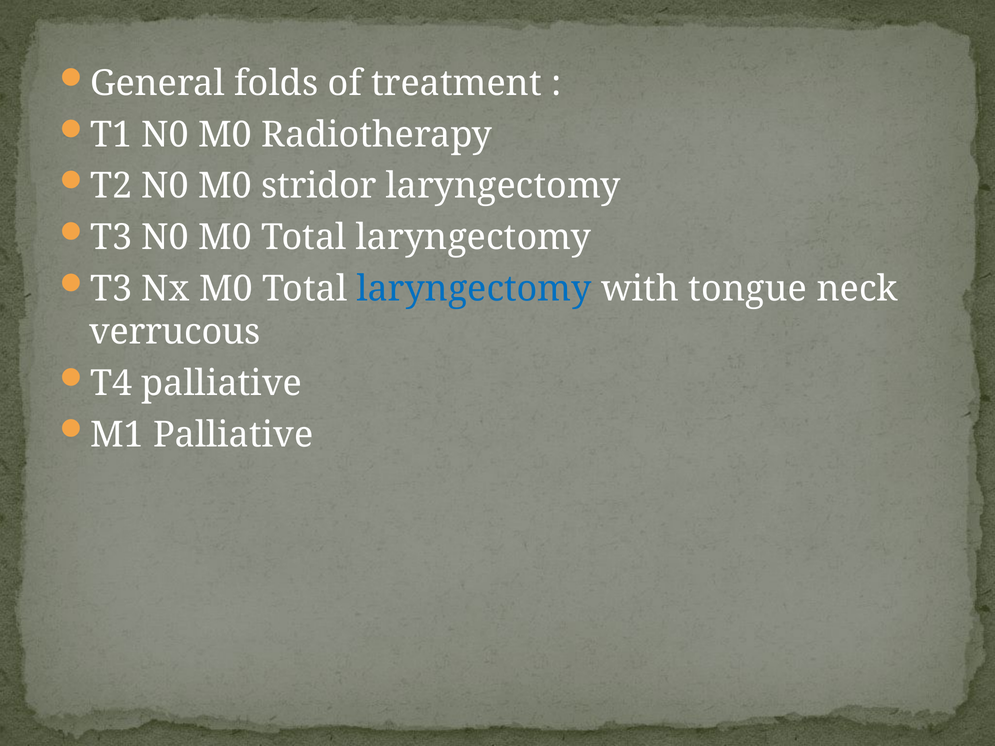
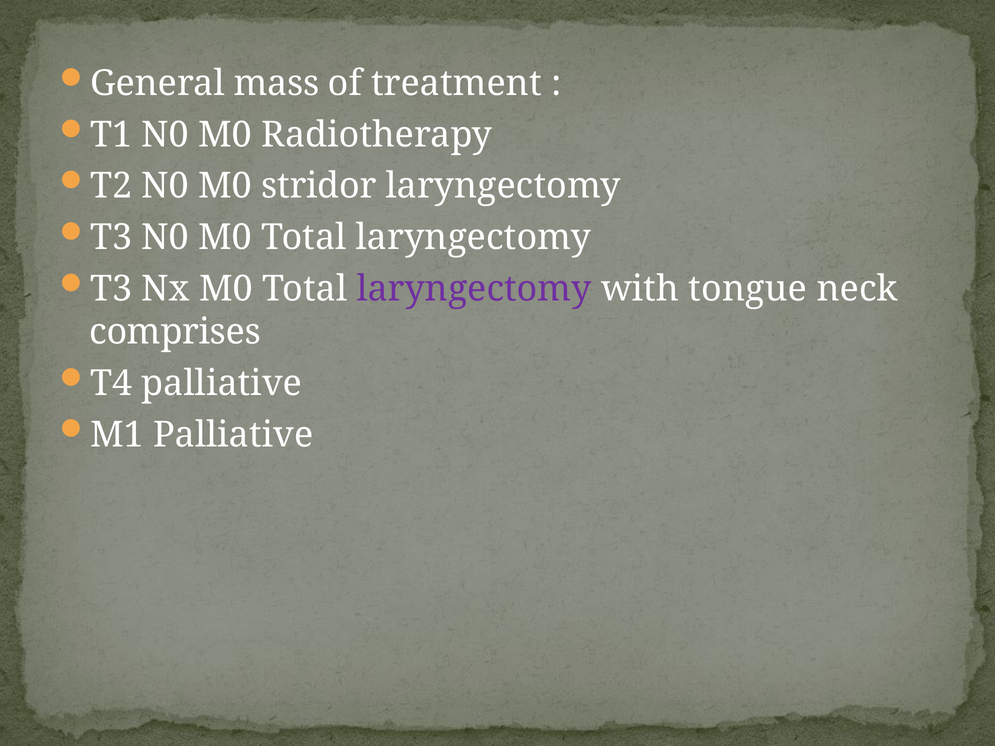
folds: folds -> mass
laryngectomy at (474, 289) colour: blue -> purple
verrucous: verrucous -> comprises
